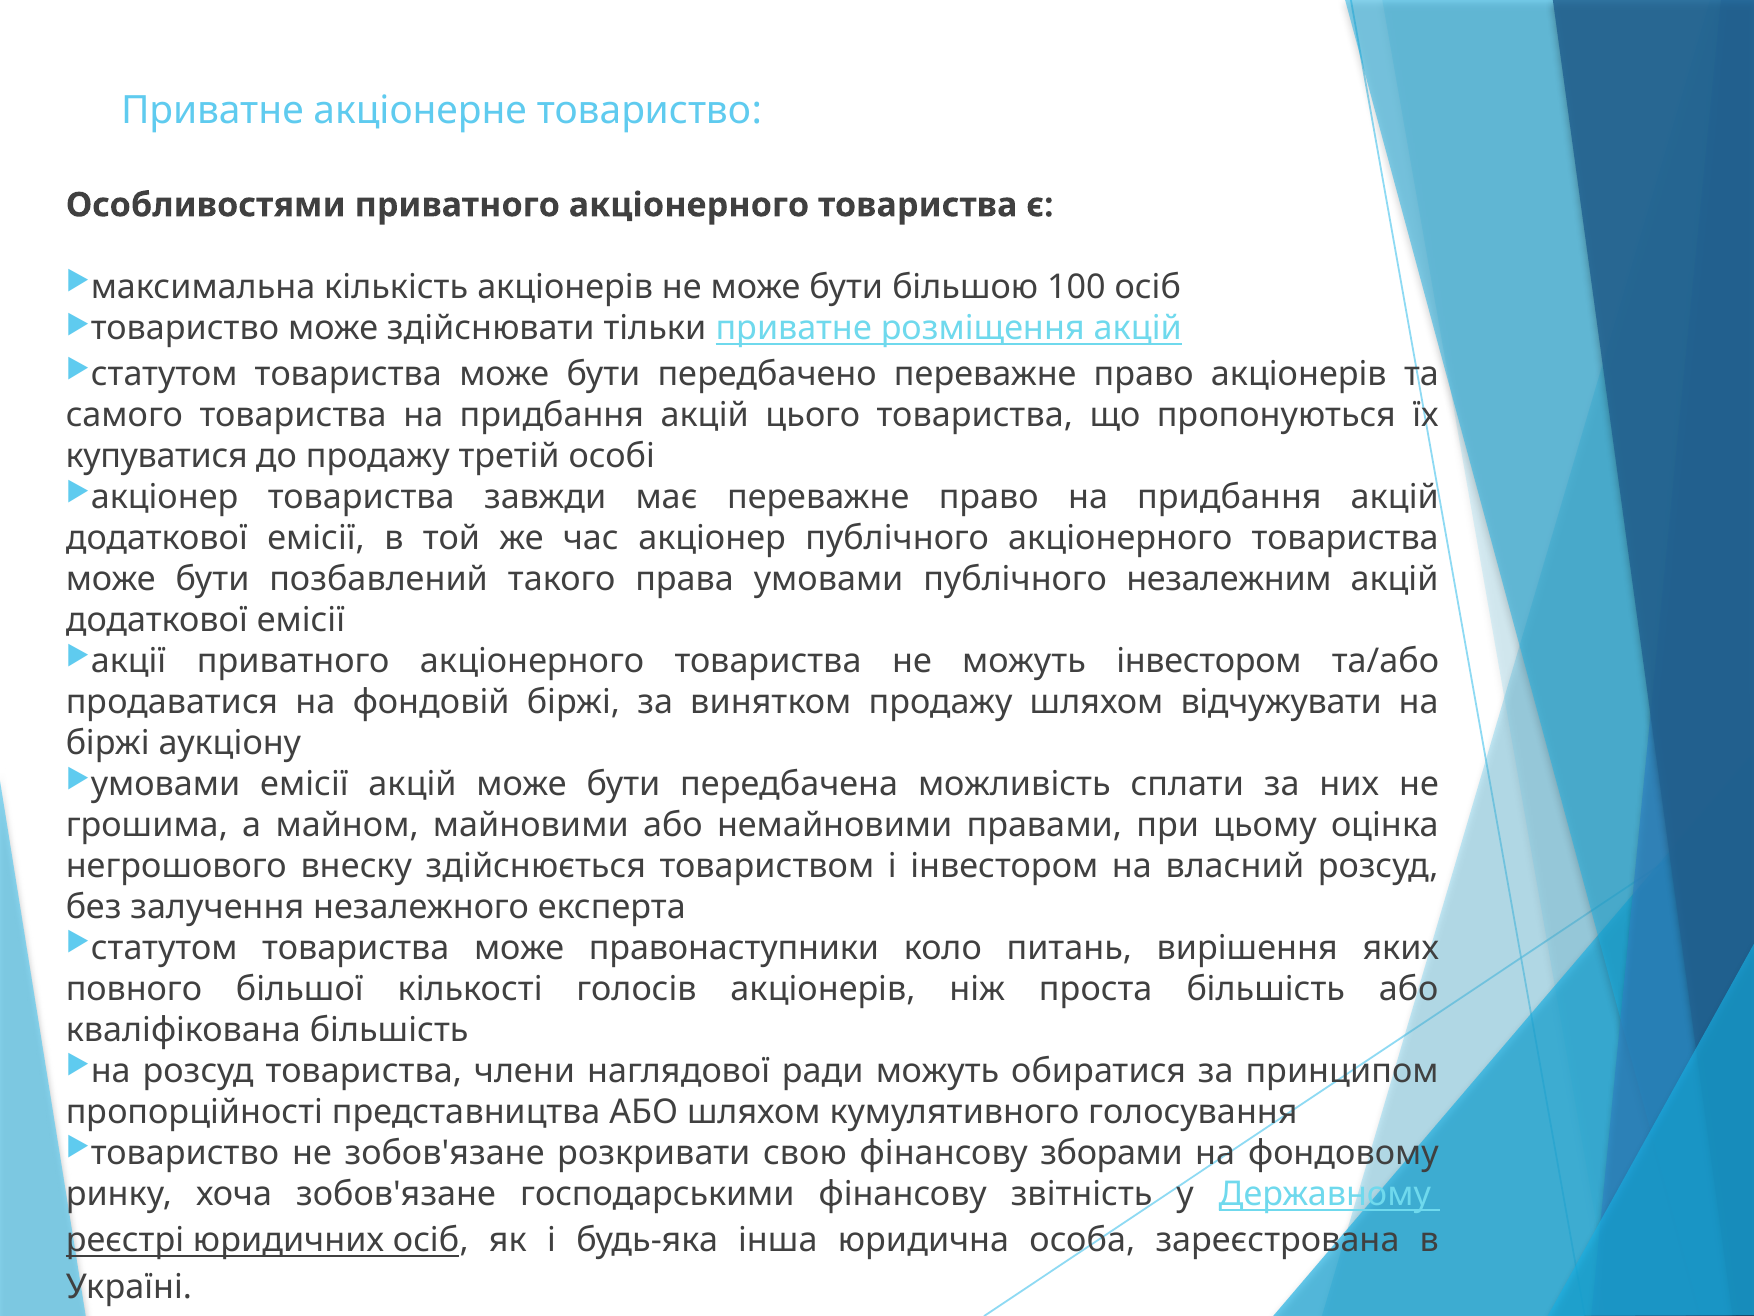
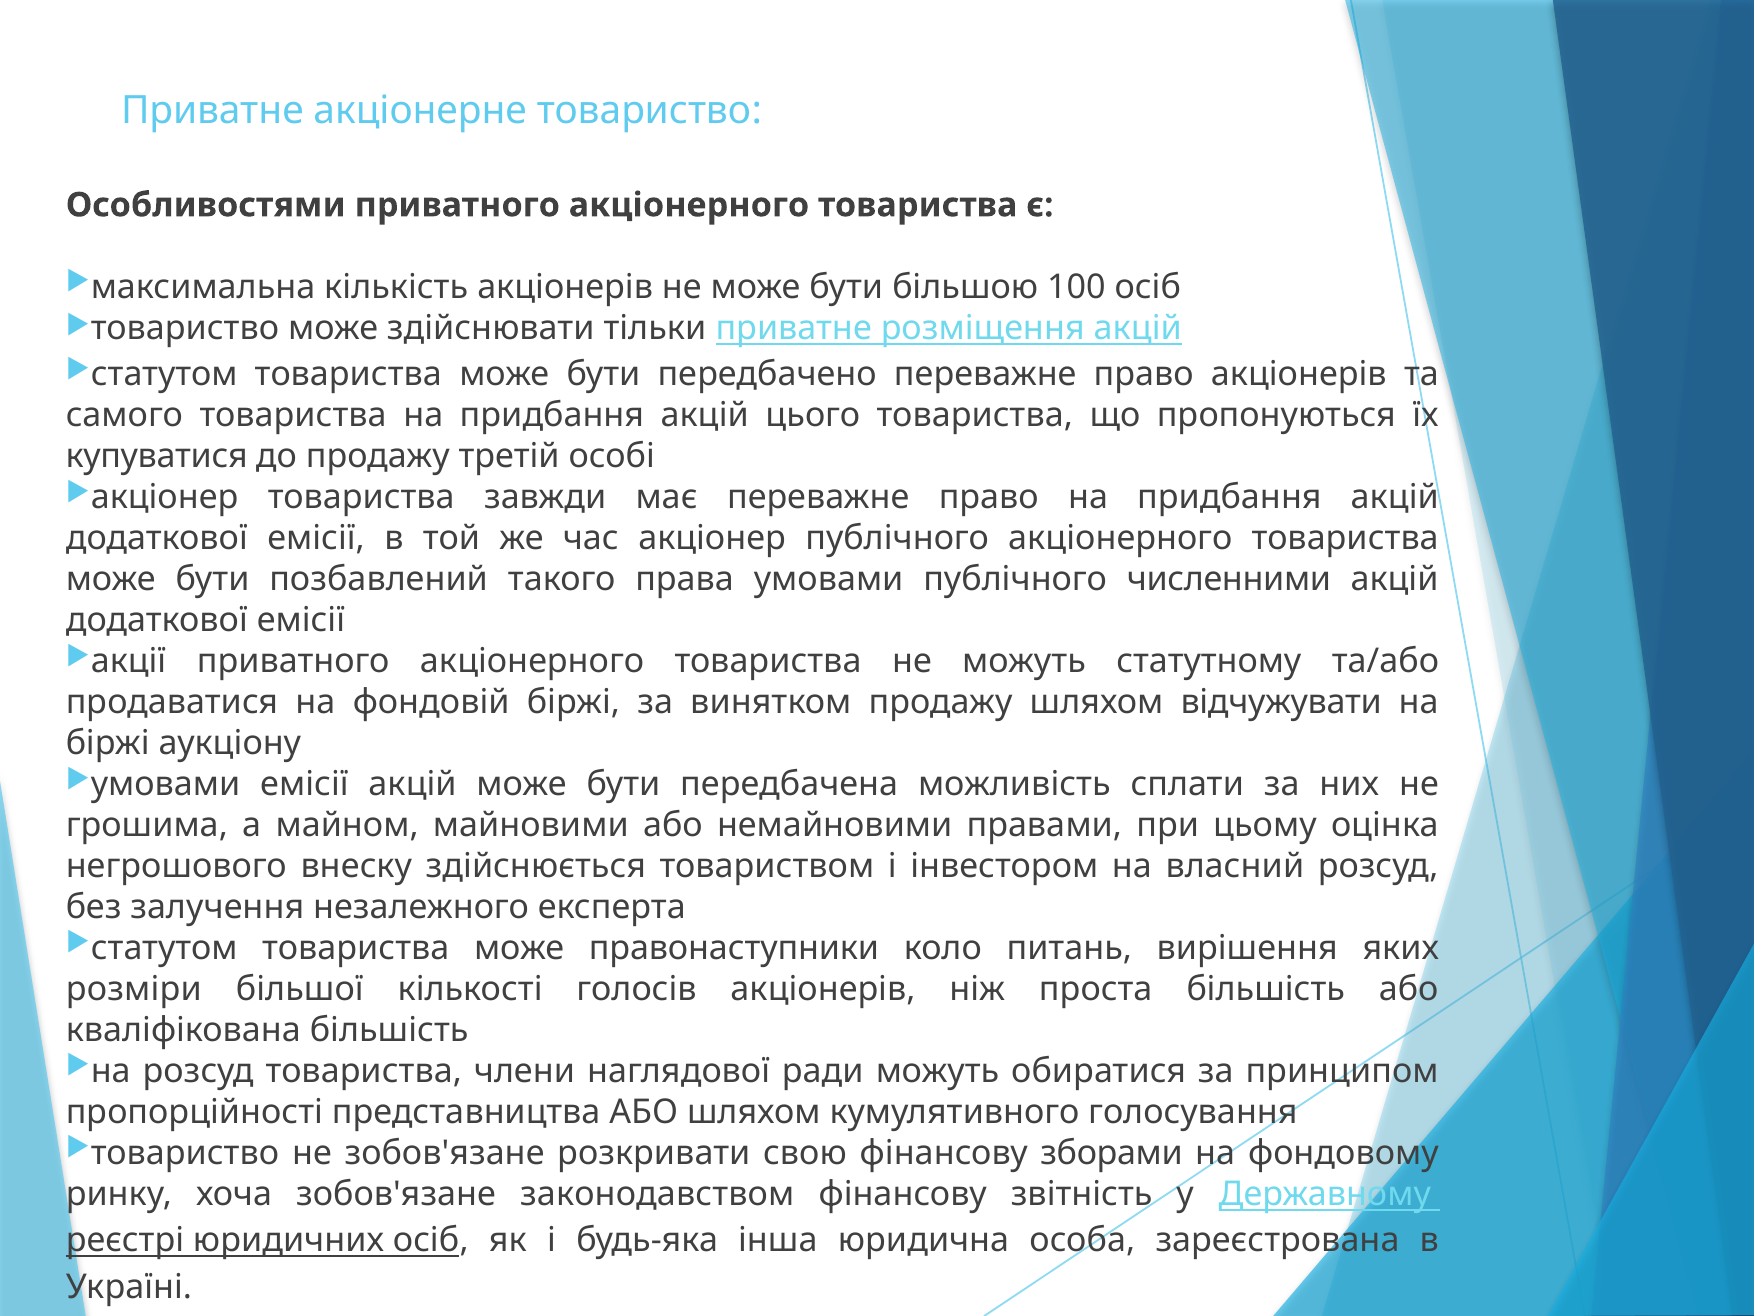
незалежним: незалежним -> численними
можуть інвестором: інвестором -> статутному
повного: повного -> розміри
господарськими: господарськими -> законодавством
